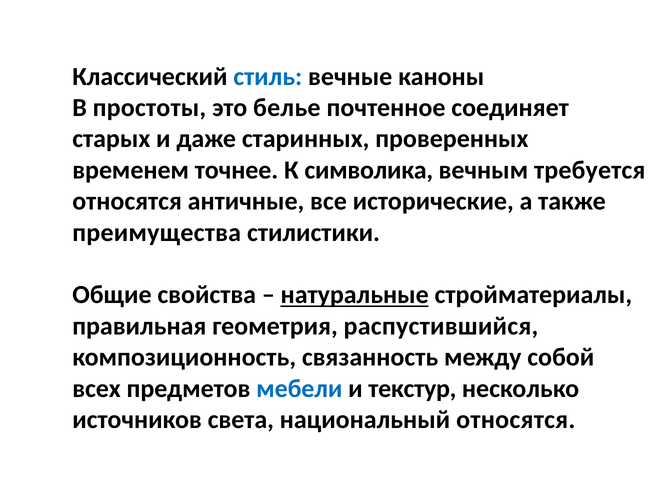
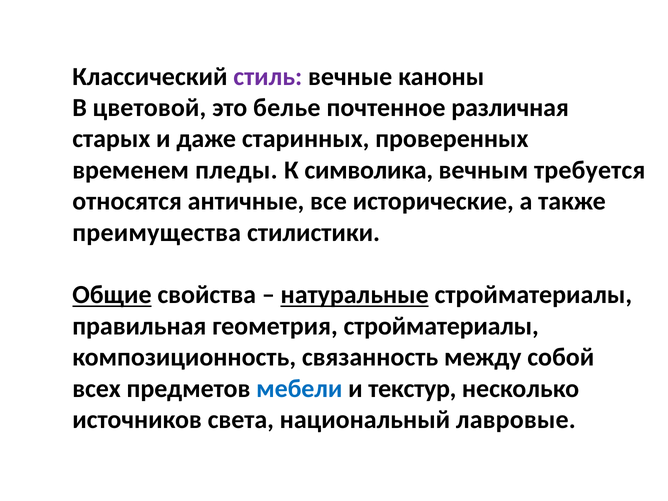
стиль colour: blue -> purple
простоты: простоты -> цветовой
соединяет: соединяет -> различная
точнее: точнее -> пледы
Общие underline: none -> present
геометрия распустившийся: распустившийся -> стройматериалы
национальный относятся: относятся -> лавровые
